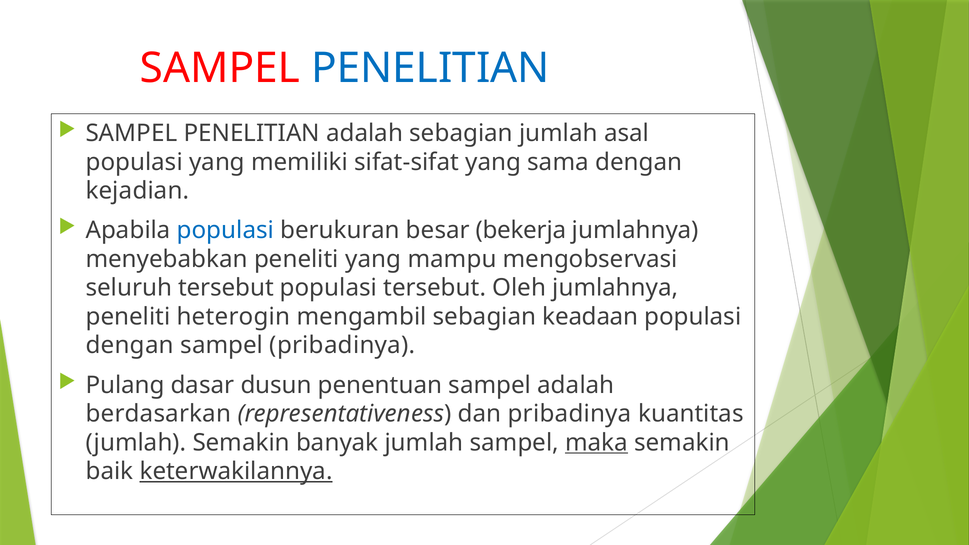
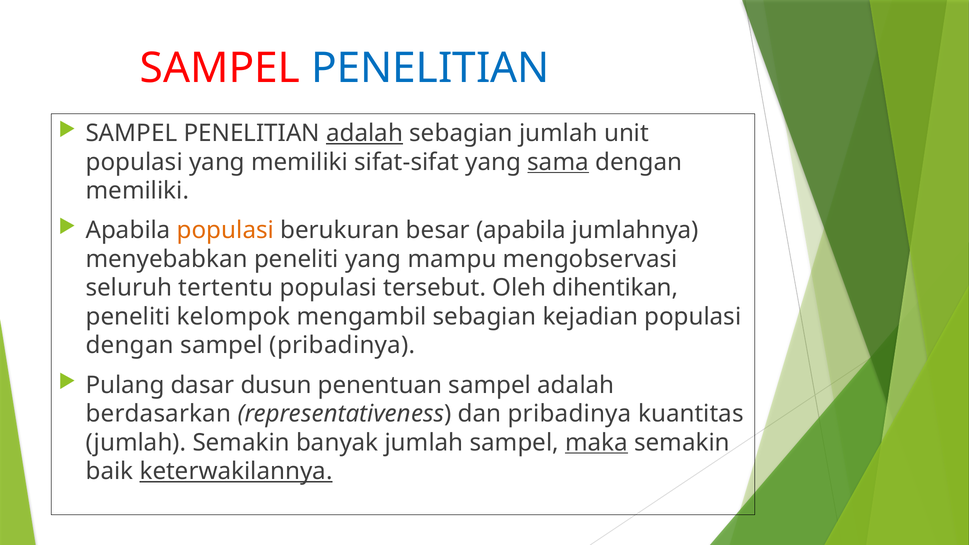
adalah at (365, 133) underline: none -> present
asal: asal -> unit
sama underline: none -> present
kejadian at (137, 191): kejadian -> memiliki
populasi at (225, 230) colour: blue -> orange
besar bekerja: bekerja -> apabila
seluruh tersebut: tersebut -> tertentu
Oleh jumlahnya: jumlahnya -> dihentikan
heterogin: heterogin -> kelompok
keadaan: keadaan -> kejadian
